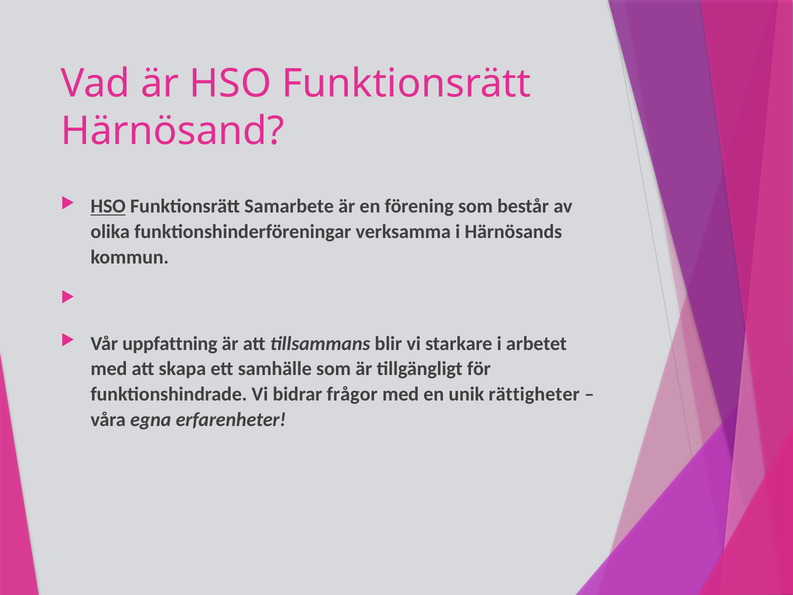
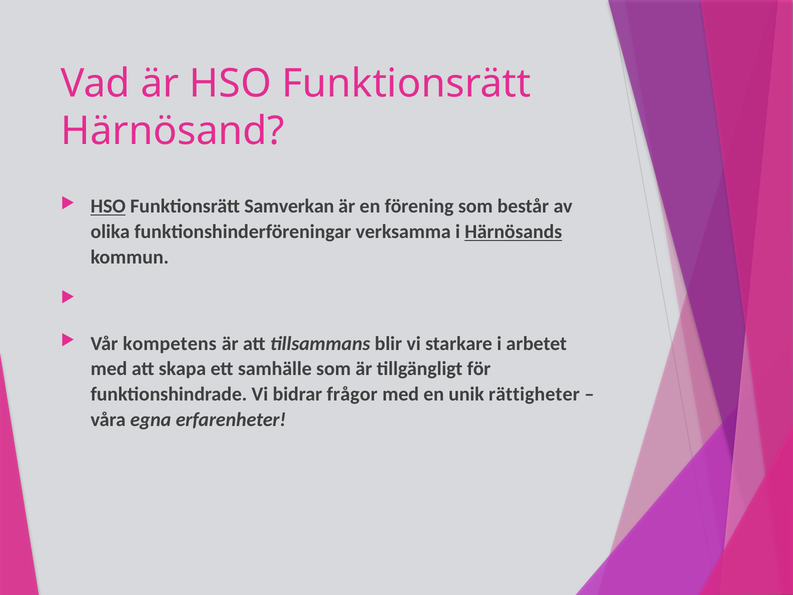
Samarbete: Samarbete -> Samverkan
Härnösands underline: none -> present
uppfattning: uppfattning -> kompetens
